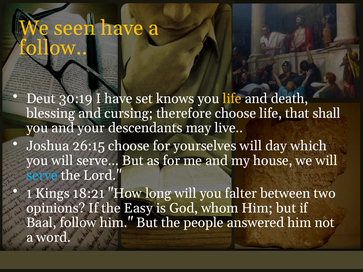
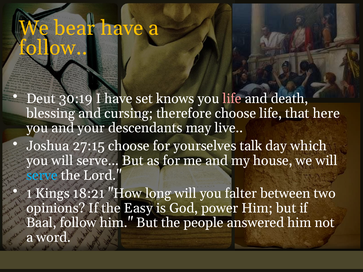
seen: seen -> bear
life at (232, 99) colour: yellow -> pink
shall: shall -> here
26:15: 26:15 -> 27:15
yourselves will: will -> talk
whom: whom -> power
